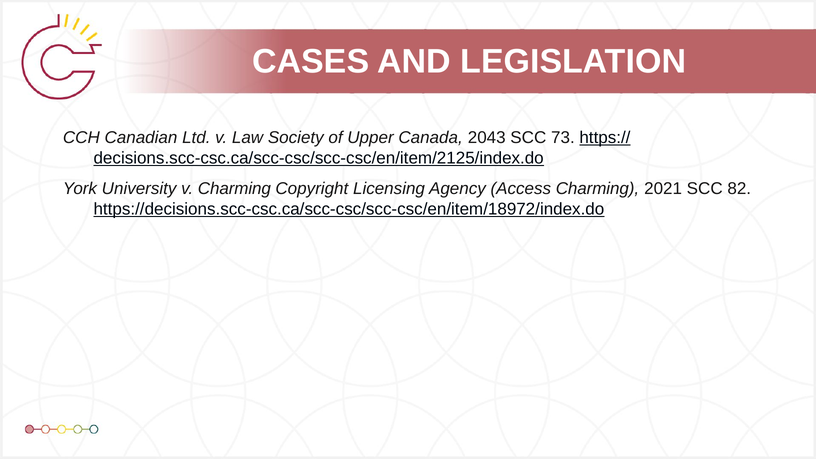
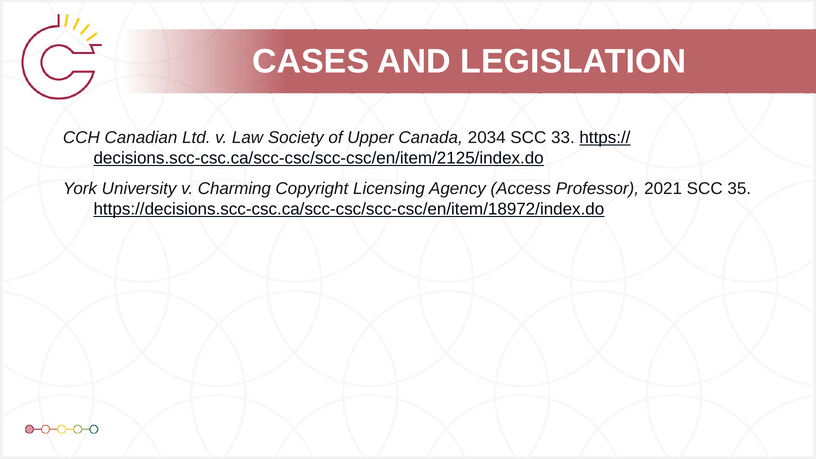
2043: 2043 -> 2034
73: 73 -> 33
Access Charming: Charming -> Professor
82: 82 -> 35
